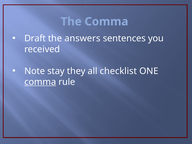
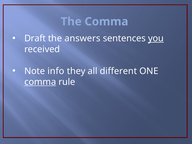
you underline: none -> present
stay: stay -> info
checklist: checklist -> different
